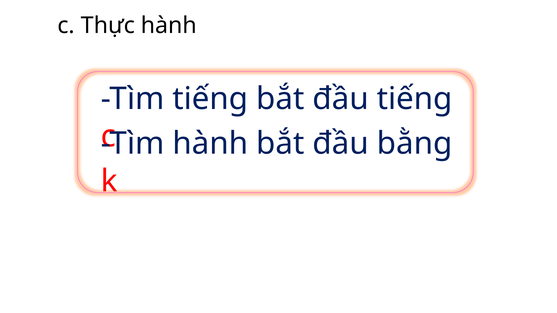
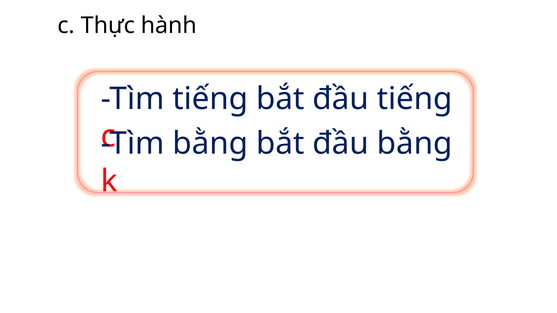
hành at (210, 144): hành -> bằng
